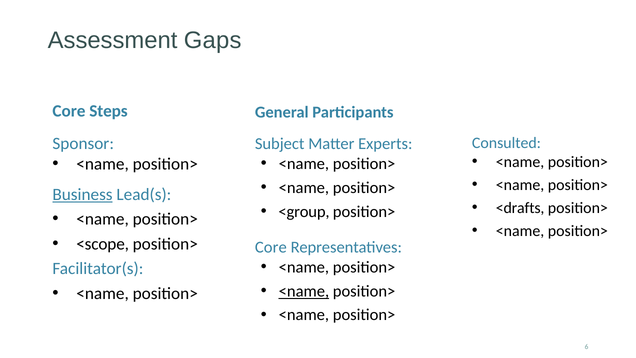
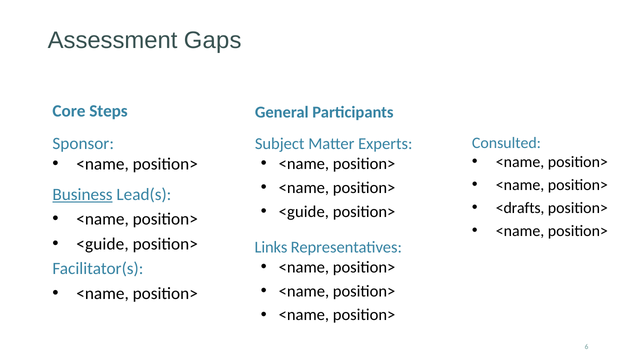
<group at (304, 211): <group -> <guide
<scope at (103, 244): <scope -> <guide
Core at (271, 247): Core -> Links
<name at (304, 291) underline: present -> none
